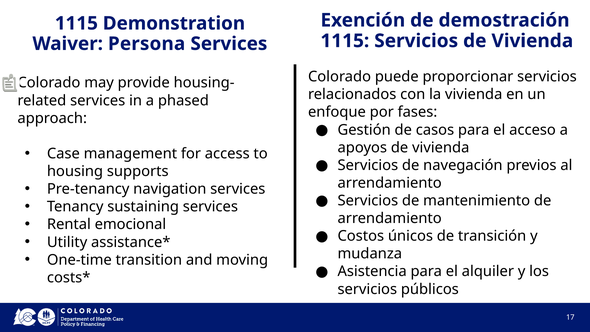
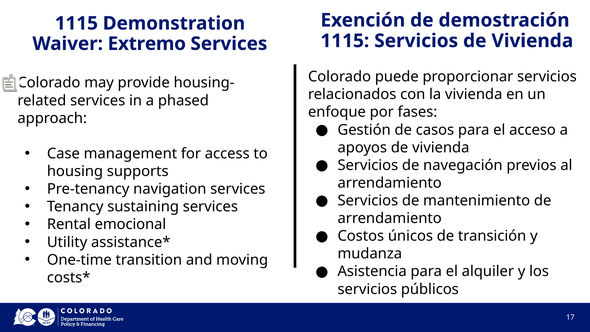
Persona: Persona -> Extremo
